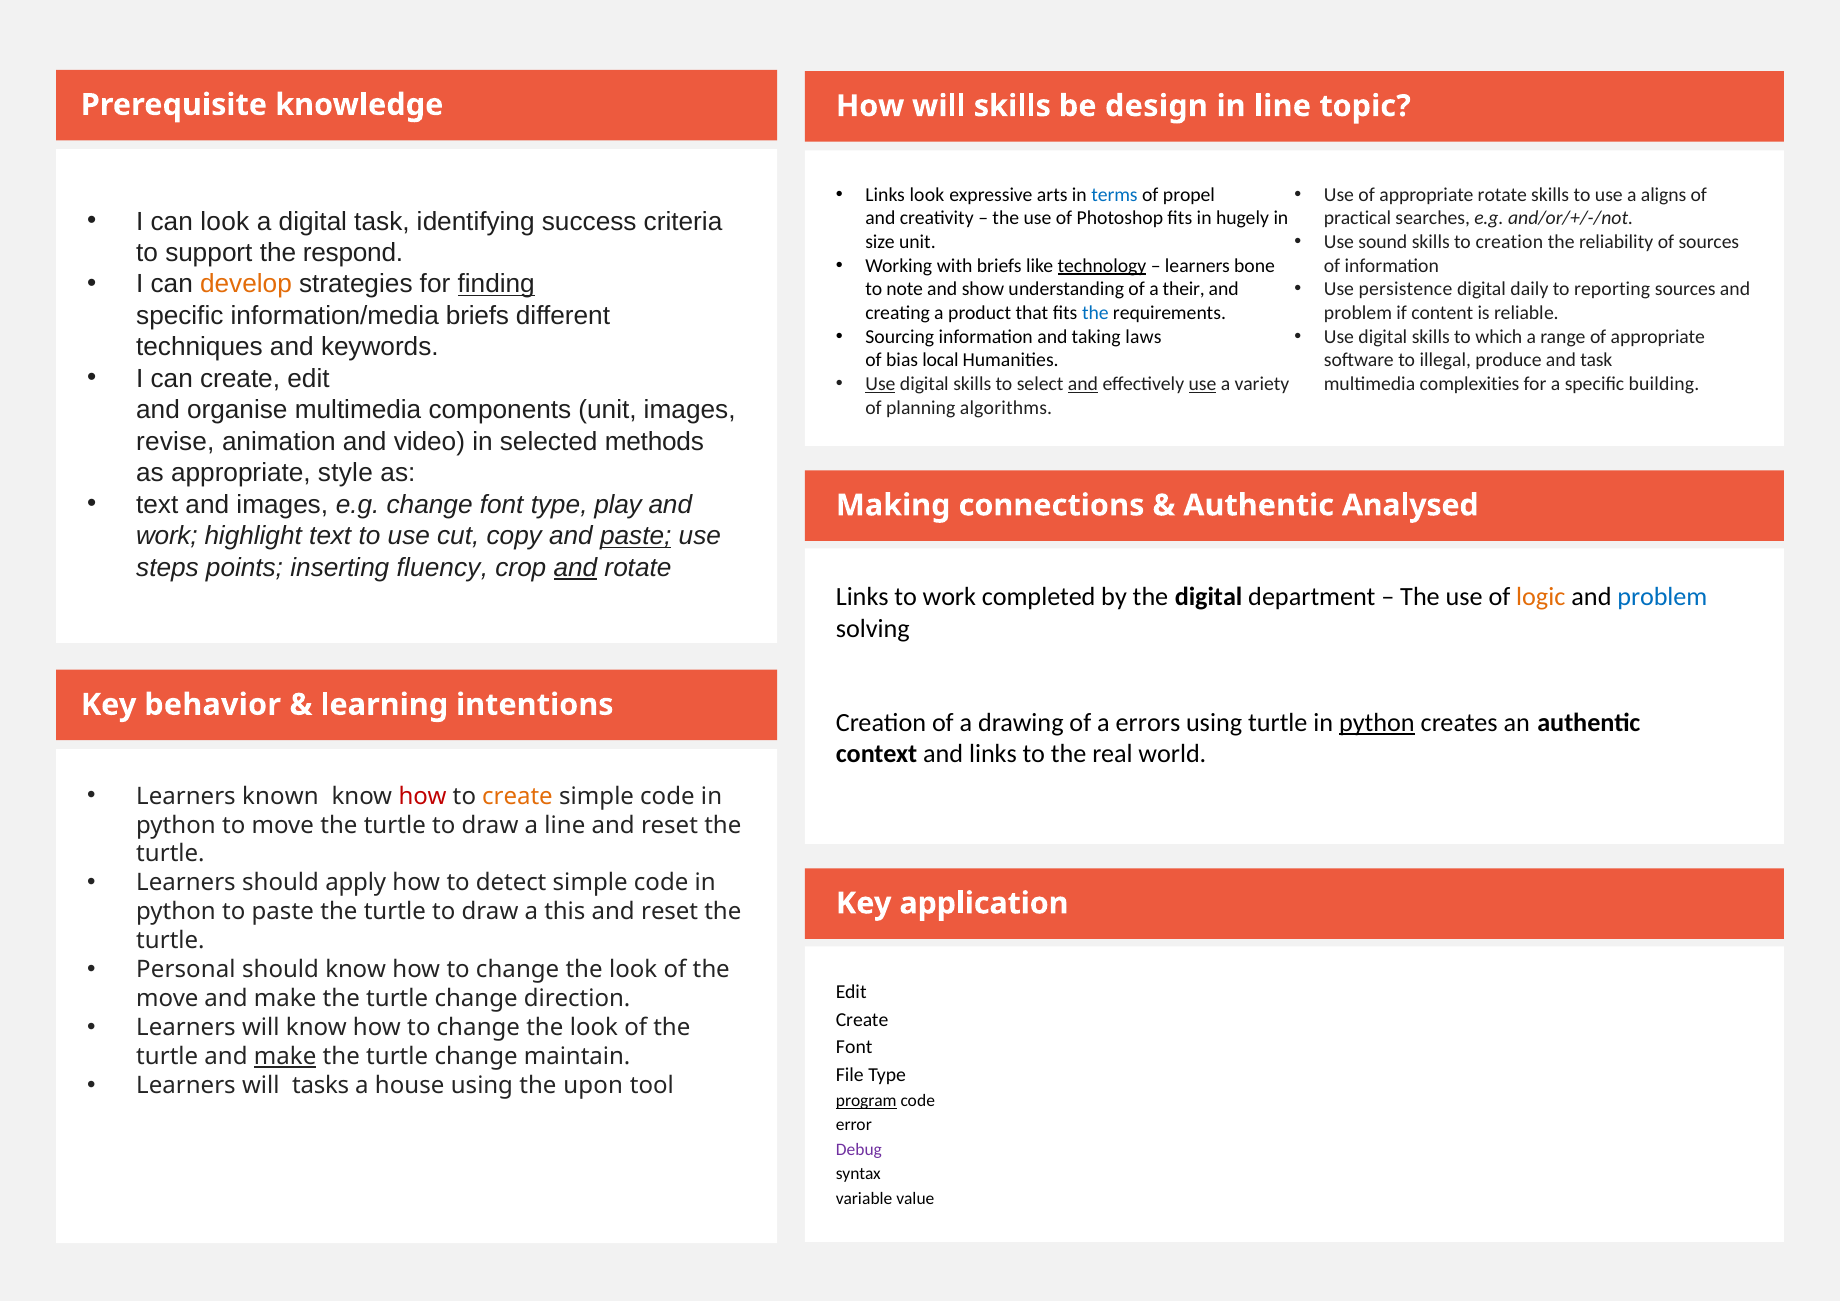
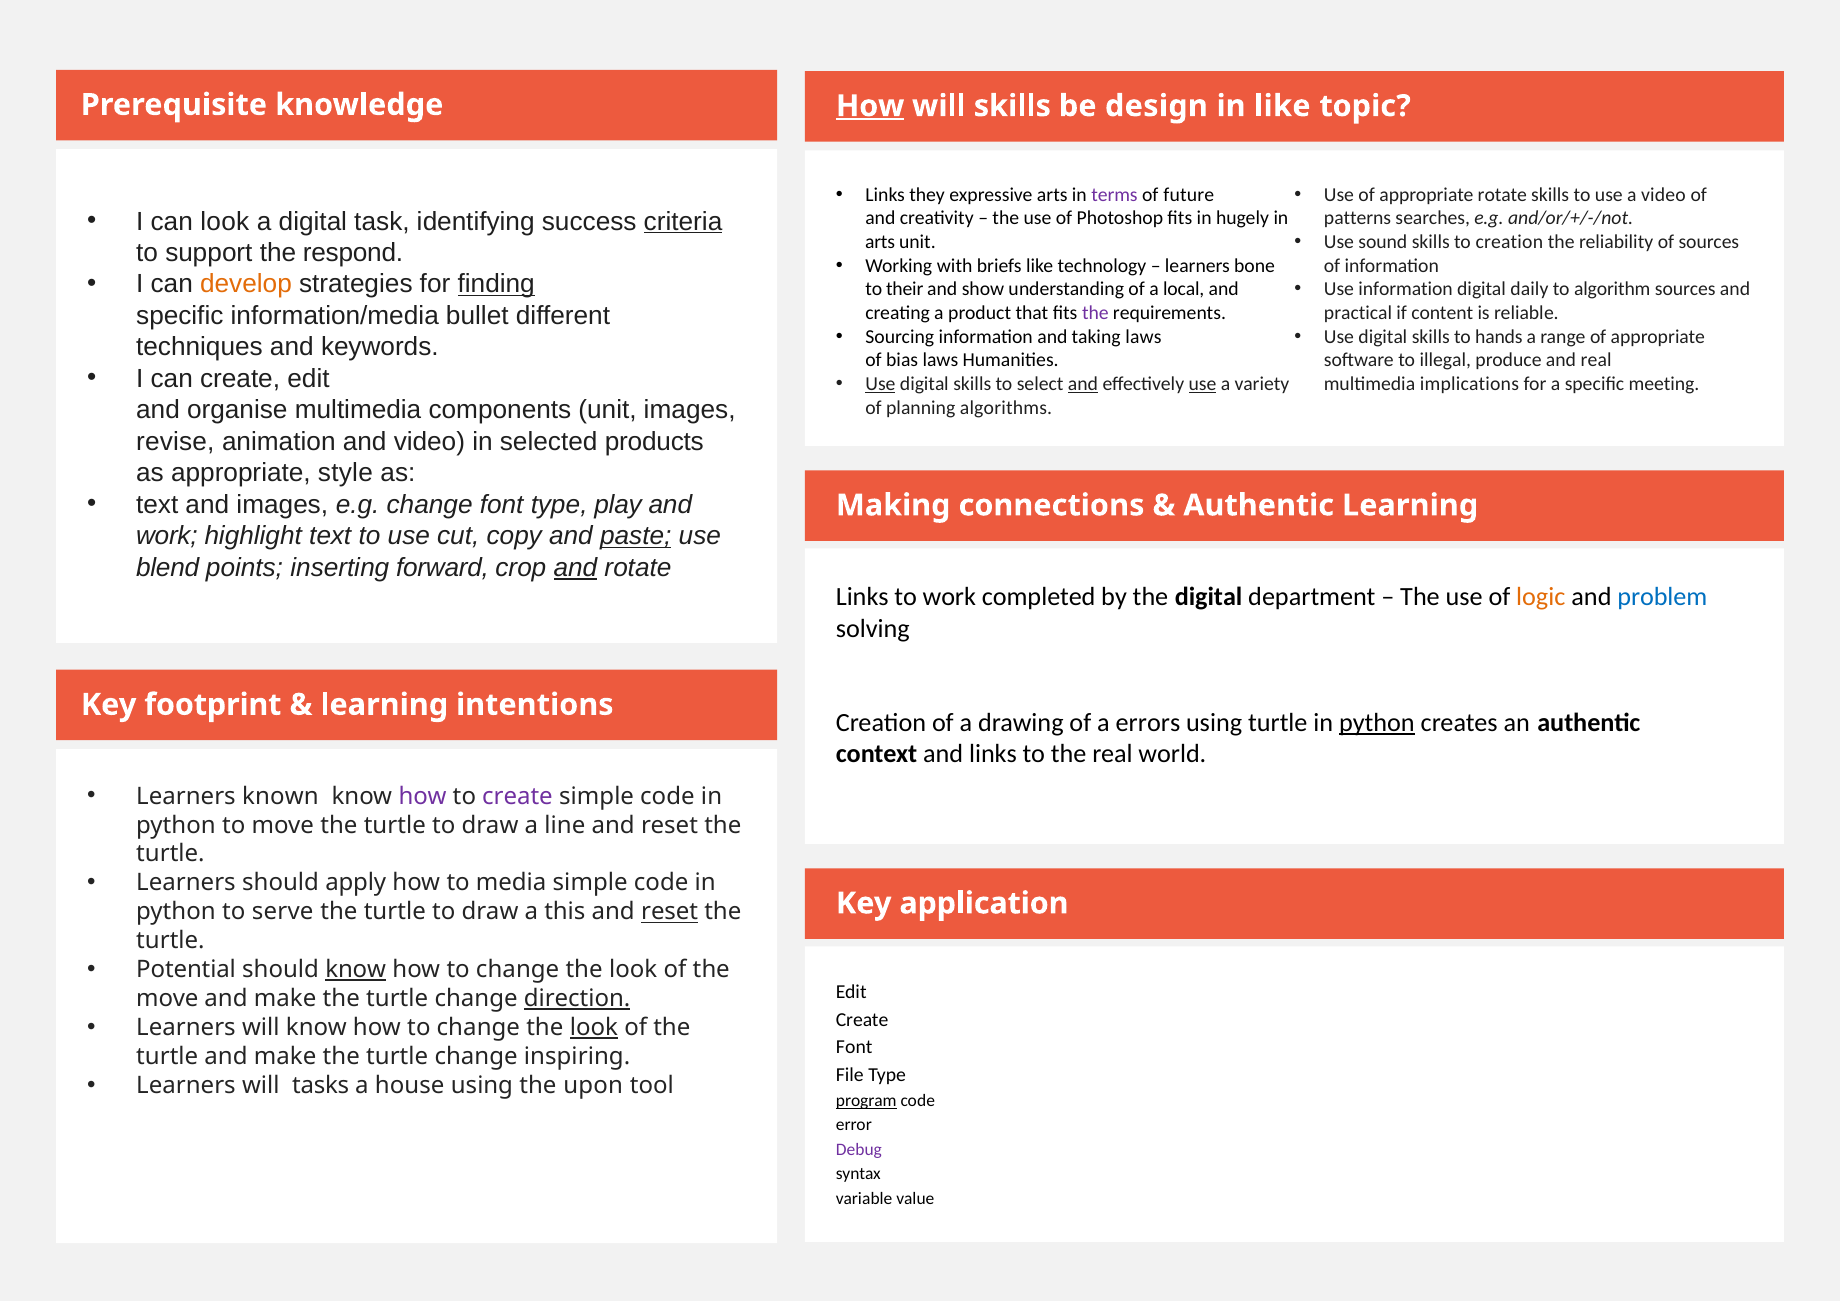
How at (870, 106) underline: none -> present
in line: line -> like
Links look: look -> they
terms colour: blue -> purple
propel: propel -> future
a aligns: aligns -> video
criteria underline: none -> present
practical: practical -> patterns
size at (880, 242): size -> arts
technology underline: present -> none
Use persistence: persistence -> information
reporting: reporting -> algorithm
note: note -> their
their: their -> local
information/media briefs: briefs -> bullet
the at (1095, 313) colour: blue -> purple
problem at (1358, 313): problem -> practical
which: which -> hands
bias local: local -> laws
and task: task -> real
complexities: complexities -> implications
building: building -> meeting
methods: methods -> products
Authentic Analysed: Analysed -> Learning
steps: steps -> blend
fluency: fluency -> forward
behavior: behavior -> footprint
how at (423, 796) colour: red -> purple
create at (517, 796) colour: orange -> purple
detect: detect -> media
to paste: paste -> serve
reset at (670, 912) underline: none -> present
Personal: Personal -> Potential
know at (356, 970) underline: none -> present
direction underline: none -> present
look at (594, 1028) underline: none -> present
make at (285, 1057) underline: present -> none
maintain: maintain -> inspiring
